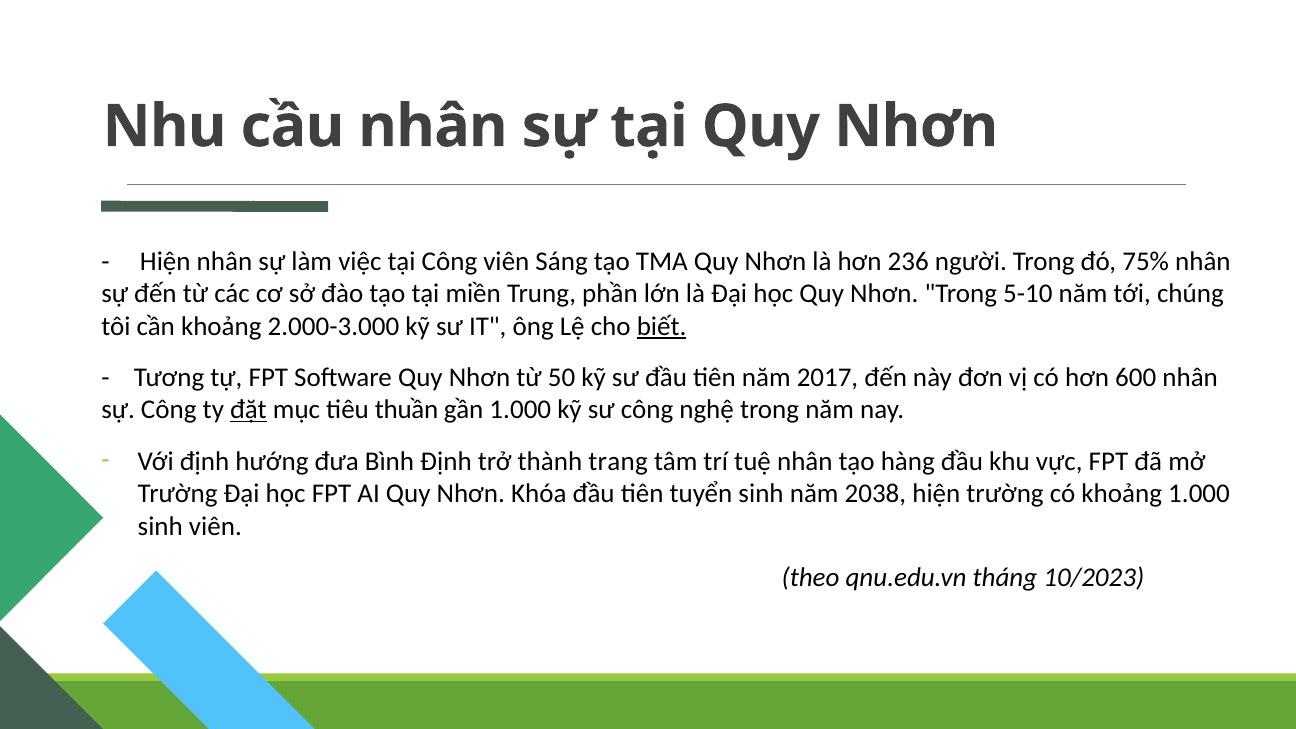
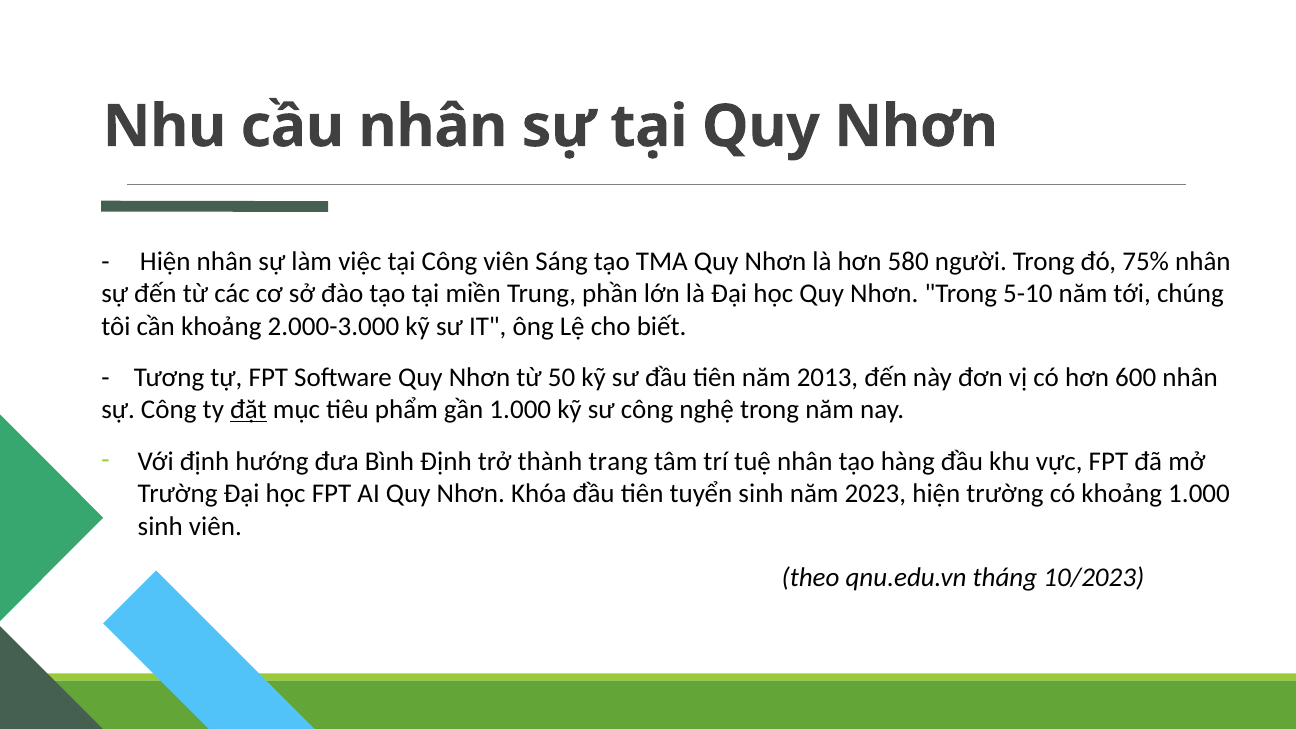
236: 236 -> 580
biết underline: present -> none
2017: 2017 -> 2013
thuần: thuần -> phẩm
2038: 2038 -> 2023
